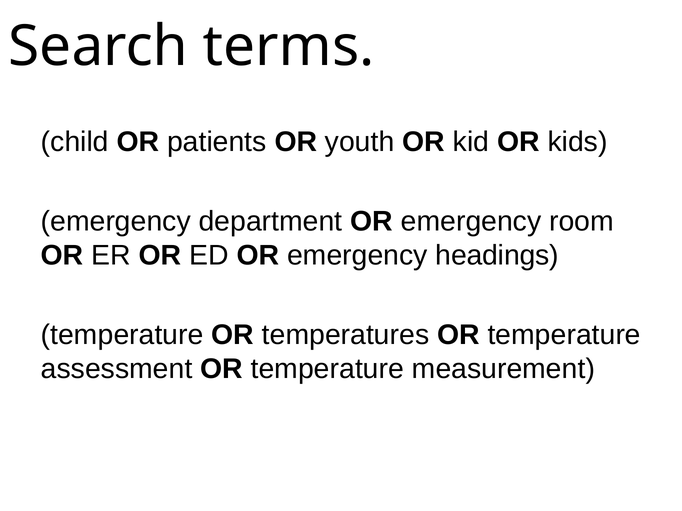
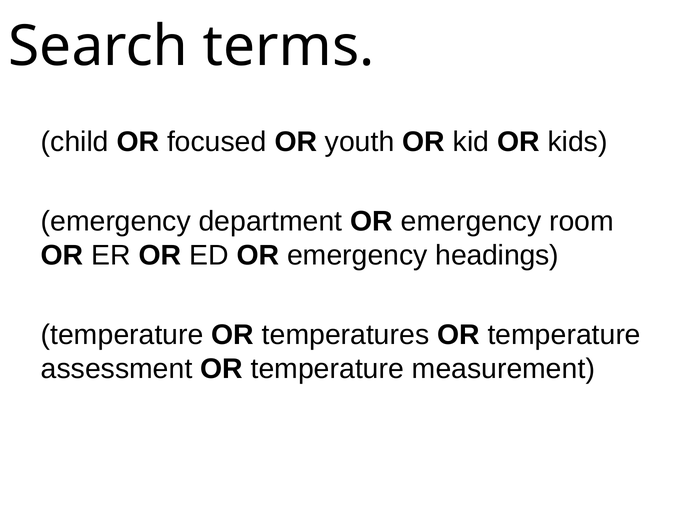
patients: patients -> focused
